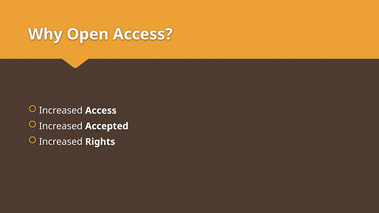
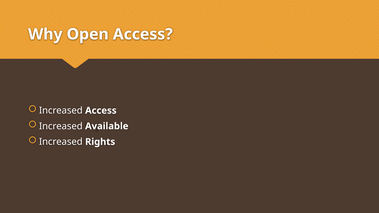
Accepted: Accepted -> Available
